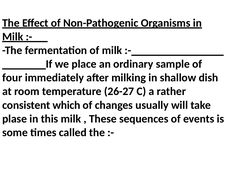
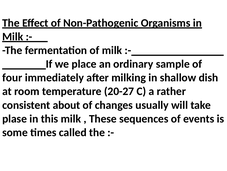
26-27: 26-27 -> 20-27
which: which -> about
